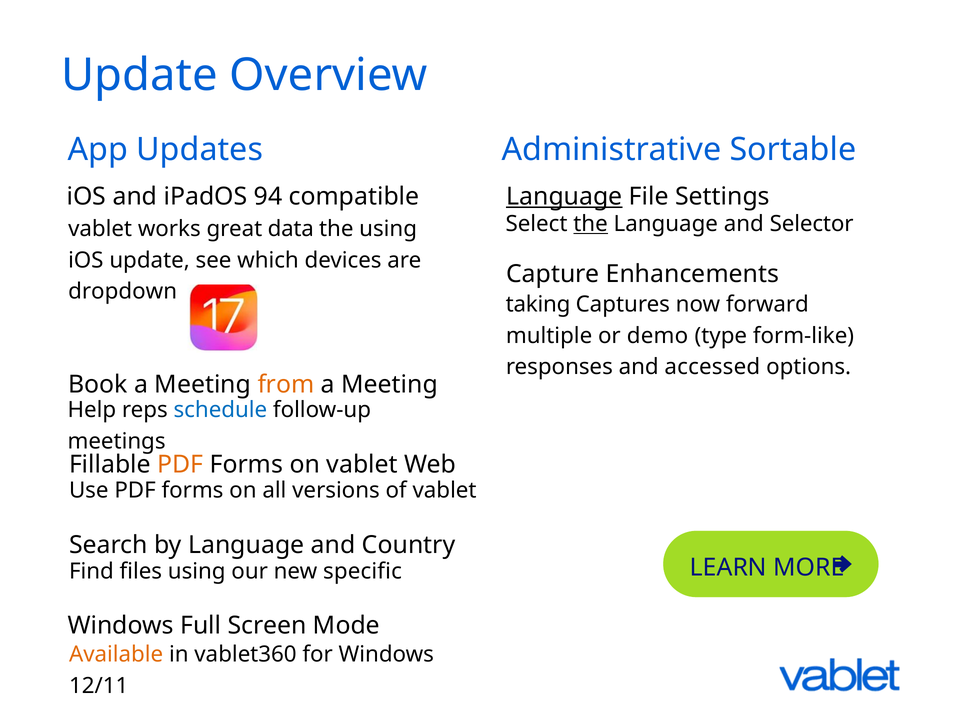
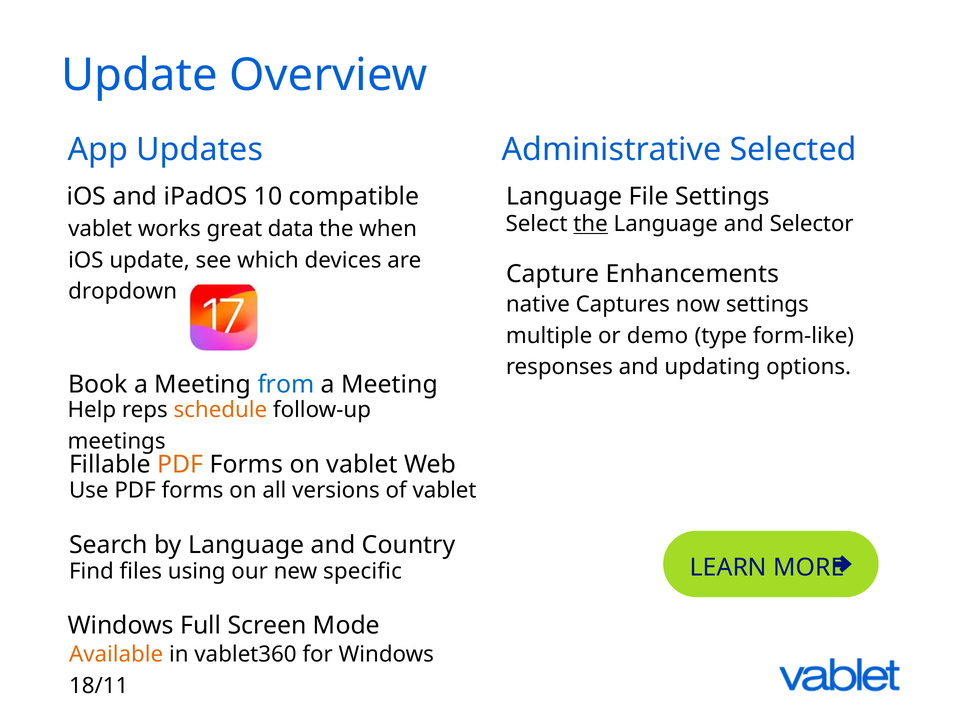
Sortable: Sortable -> Selected
94: 94 -> 10
Language at (564, 197) underline: present -> none
the using: using -> when
taking: taking -> native
now forward: forward -> settings
accessed: accessed -> updating
from colour: orange -> blue
schedule colour: blue -> orange
12/11: 12/11 -> 18/11
